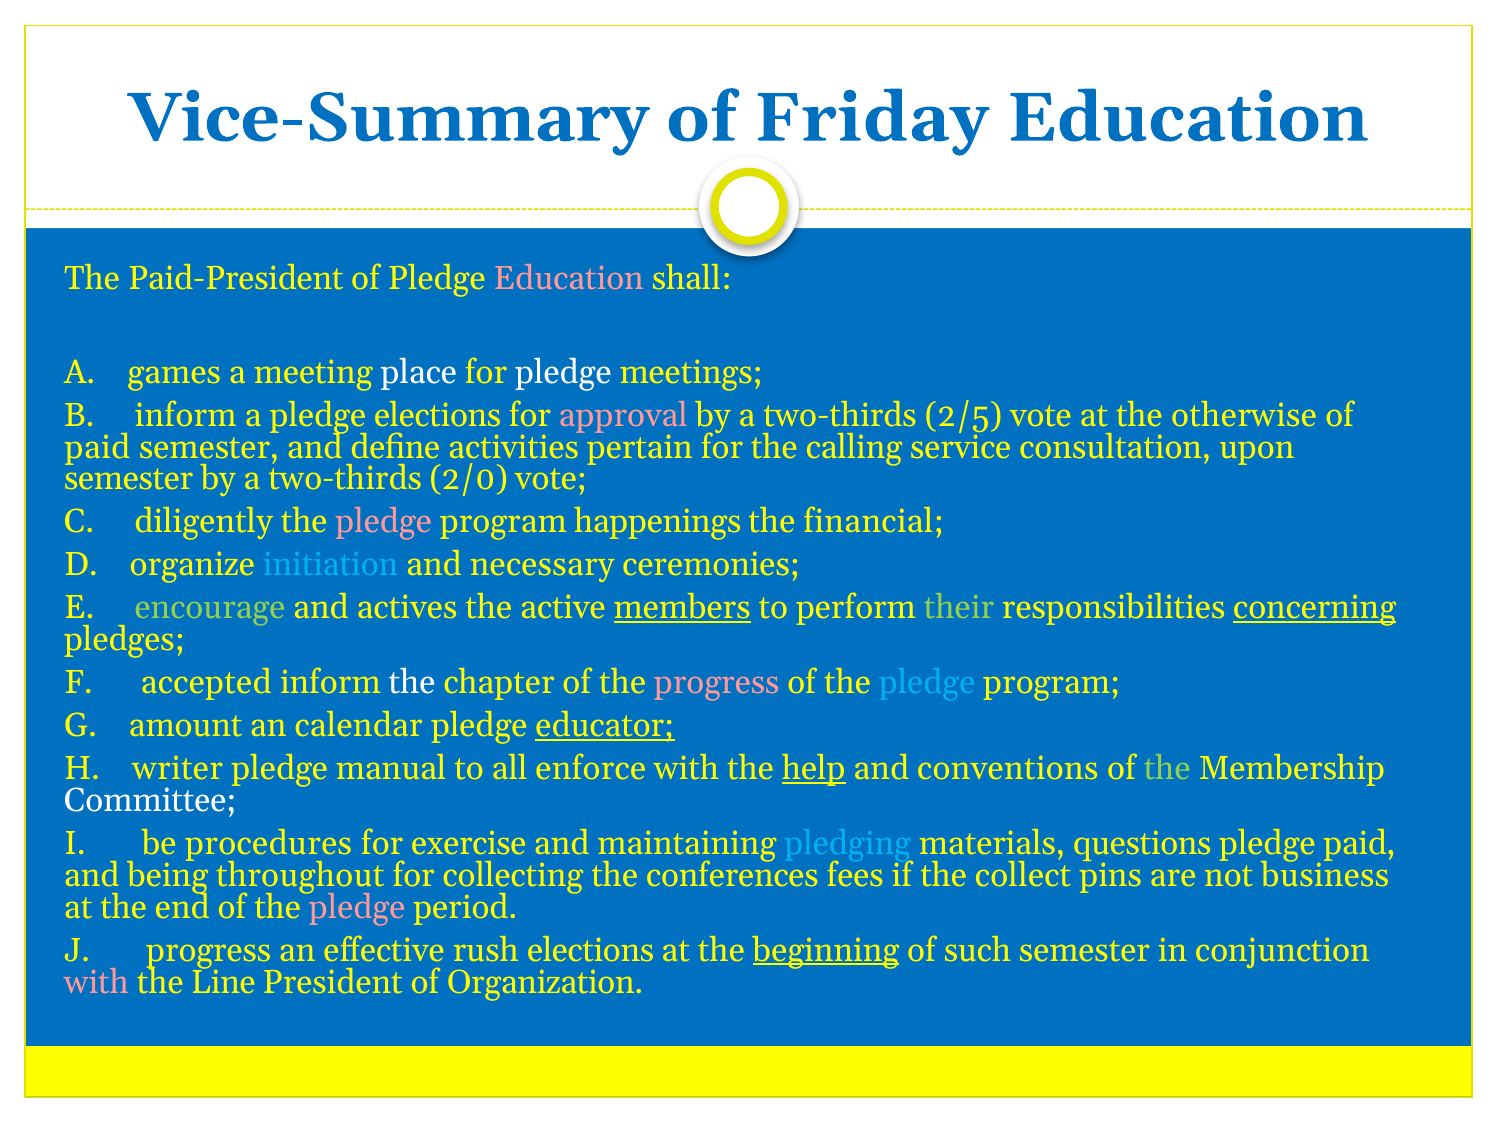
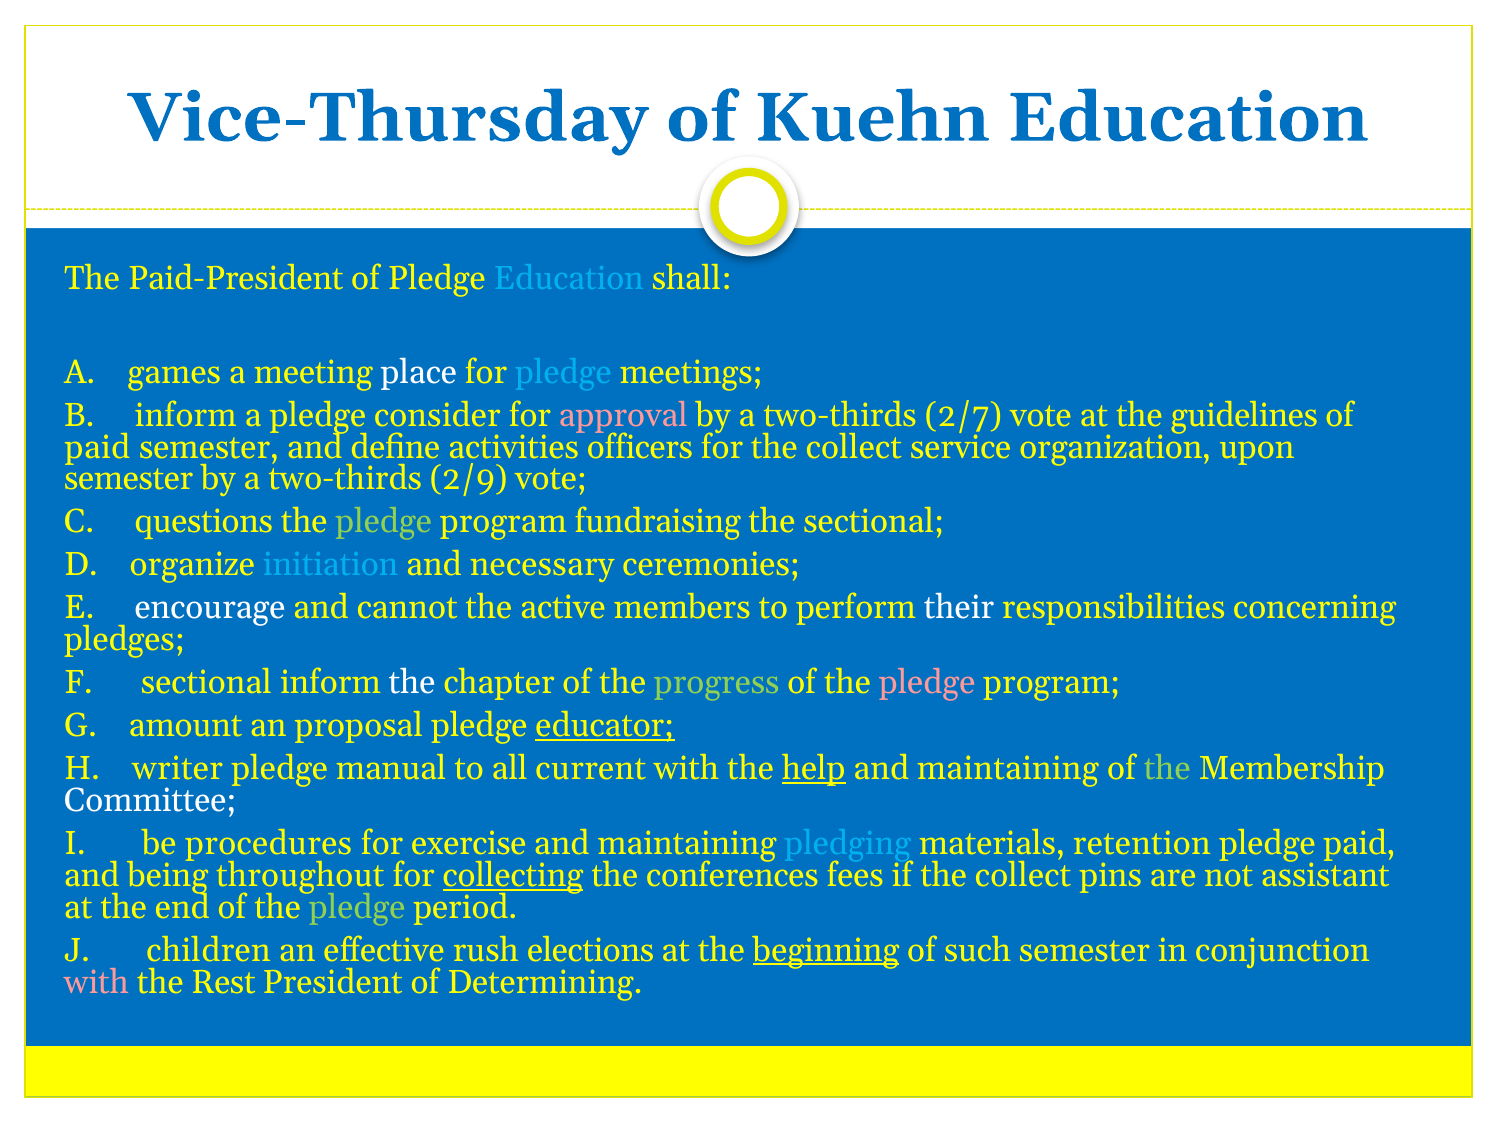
Vice-Summary: Vice-Summary -> Vice-Thursday
Friday: Friday -> Kuehn
Education at (569, 279) colour: pink -> light blue
pledge at (563, 372) colour: white -> light blue
pledge elections: elections -> consider
2/5: 2/5 -> 2/7
otherwise: otherwise -> guidelines
pertain: pertain -> officers
for the calling: calling -> collect
consultation: consultation -> organization
2/0: 2/0 -> 2/9
diligently: diligently -> questions
pledge at (384, 522) colour: pink -> light green
happenings: happenings -> fundraising
the financial: financial -> sectional
encourage colour: light green -> white
actives: actives -> cannot
members underline: present -> none
their colour: light green -> white
concerning underline: present -> none
F accepted: accepted -> sectional
progress at (717, 683) colour: pink -> light green
pledge at (927, 683) colour: light blue -> pink
calendar: calendar -> proposal
enforce: enforce -> current
conventions at (1008, 769): conventions -> maintaining
questions: questions -> retention
collecting underline: none -> present
business: business -> assistant
pledge at (357, 908) colour: pink -> light green
J progress: progress -> children
Line: Line -> Rest
Organization: Organization -> Determining
